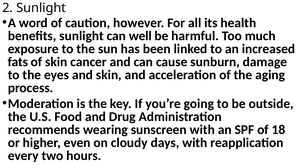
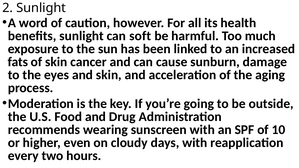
well: well -> soft
18: 18 -> 10
